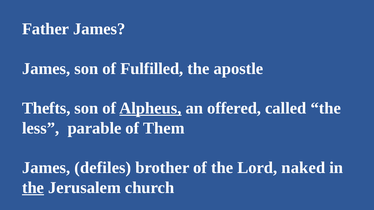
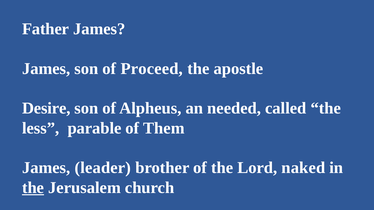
Fulfilled: Fulfilled -> Proceed
Thefts: Thefts -> Desire
Alpheus underline: present -> none
offered: offered -> needed
defiles: defiles -> leader
